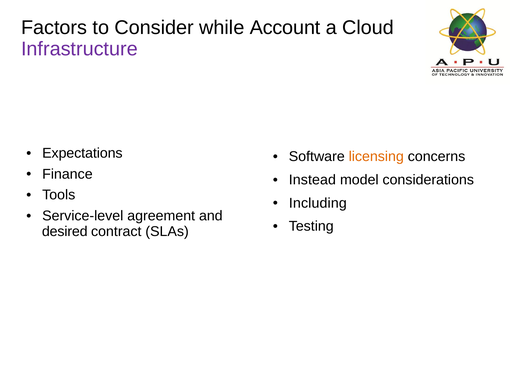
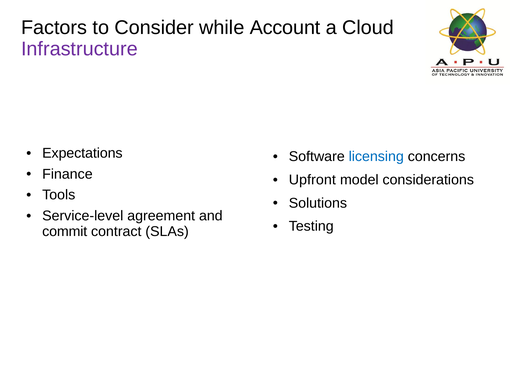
licensing colour: orange -> blue
Instead: Instead -> Upfront
Including: Including -> Solutions
desired: desired -> commit
